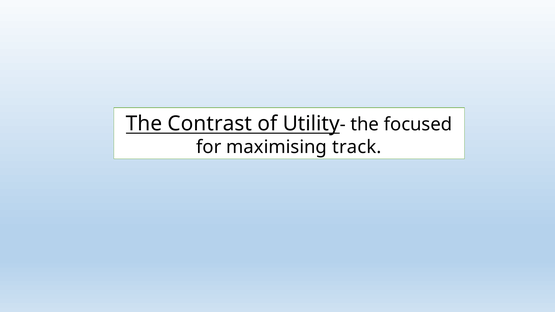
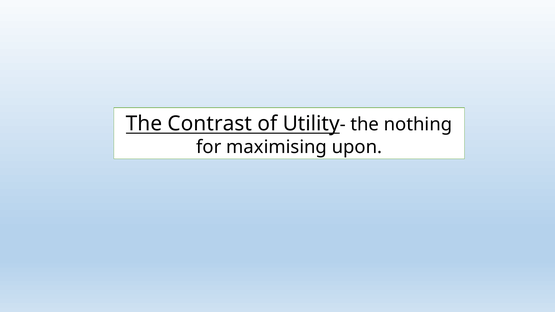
focused: focused -> nothing
track: track -> upon
